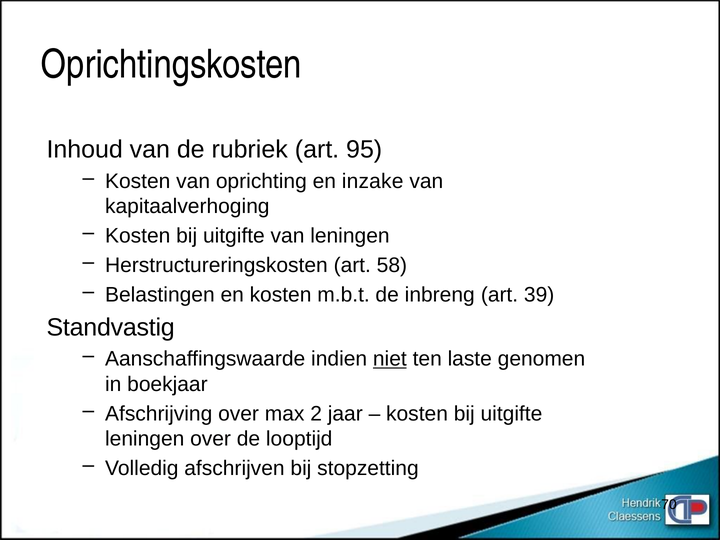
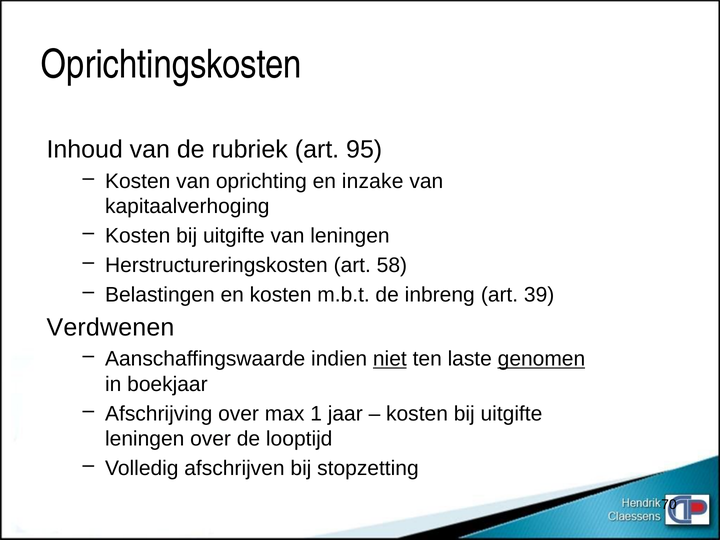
Standvastig: Standvastig -> Verdwenen
genomen underline: none -> present
2: 2 -> 1
